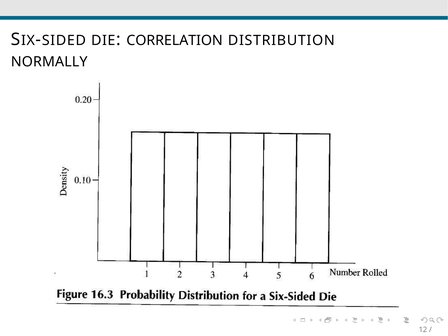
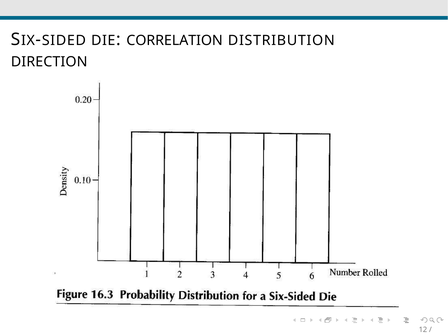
NORMALLY: NORMALLY -> DIRECTION
